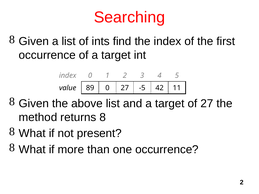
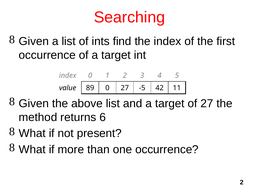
8: 8 -> 6
